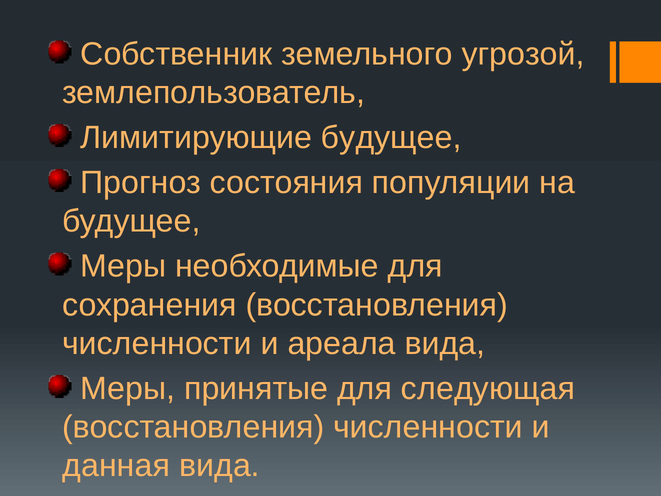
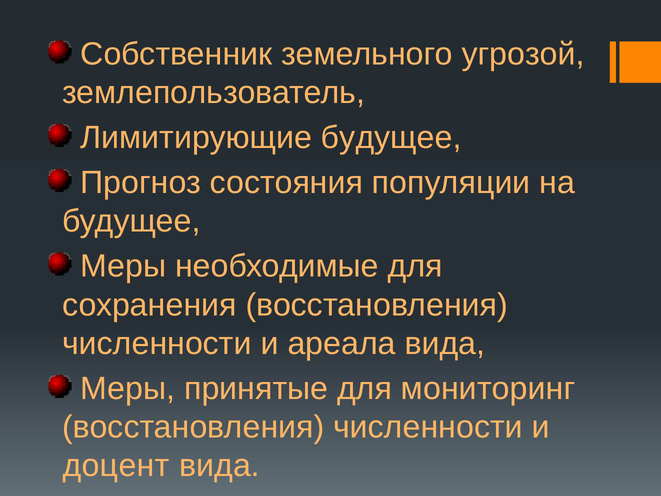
следующая: следующая -> мониторинг
данная: данная -> доцент
